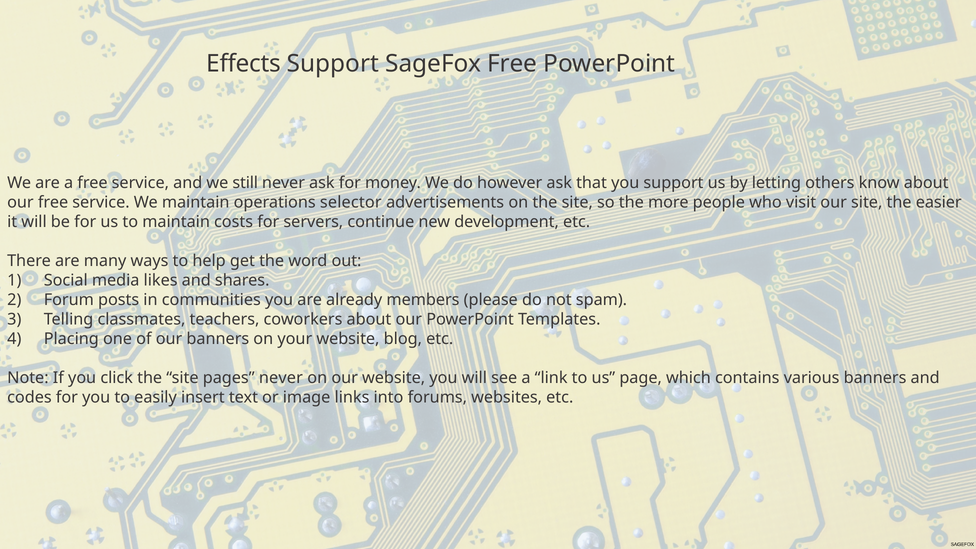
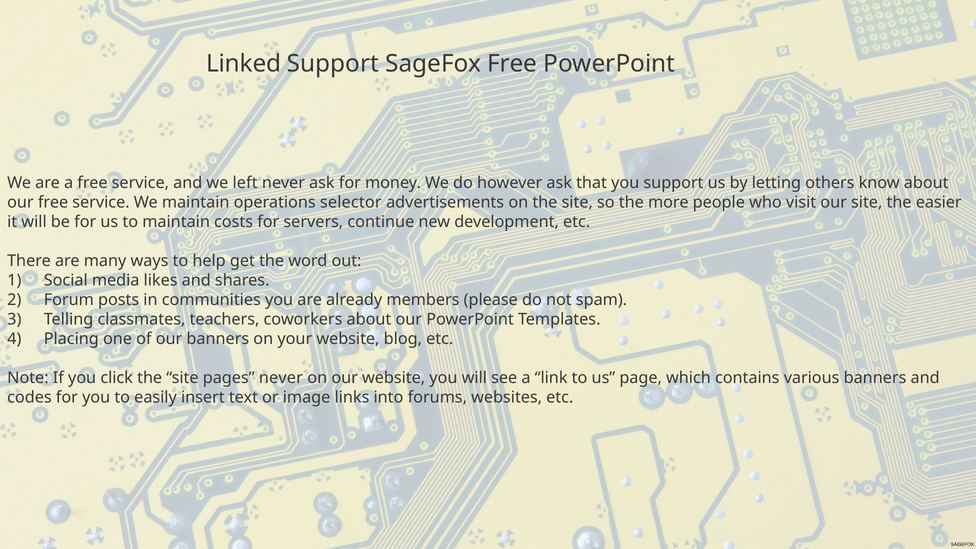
Effects: Effects -> Linked
still: still -> left
